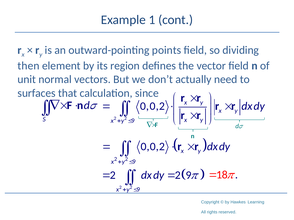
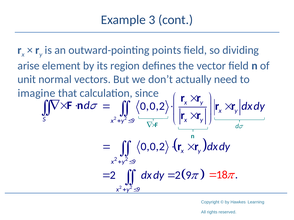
1: 1 -> 3
then: then -> arise
surfaces: surfaces -> imagine
